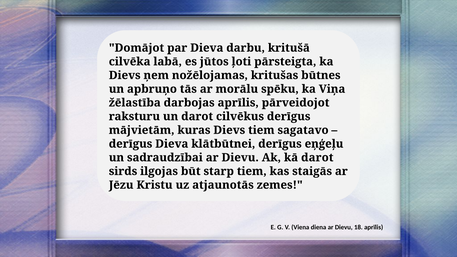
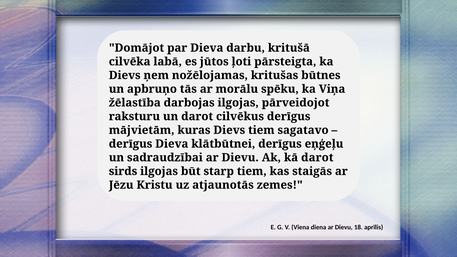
darbojas aprīlis: aprīlis -> ilgojas
